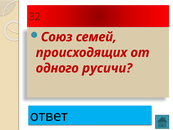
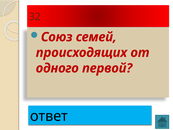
русичи: русичи -> первой
